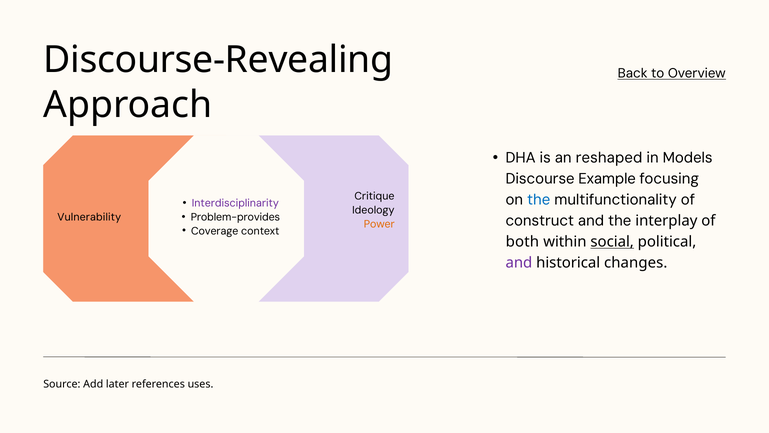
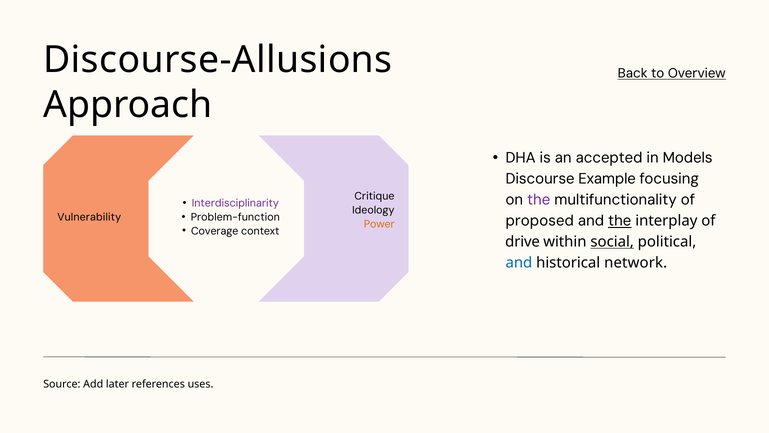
Discourse-Revealing: Discourse-Revealing -> Discourse-Allusions
reshaped: reshaped -> accepted
the at (539, 200) colour: blue -> purple
Problem-provides: Problem-provides -> Problem-function
construct: construct -> proposed
the at (620, 221) underline: none -> present
both: both -> drive
and at (519, 263) colour: purple -> blue
changes: changes -> network
